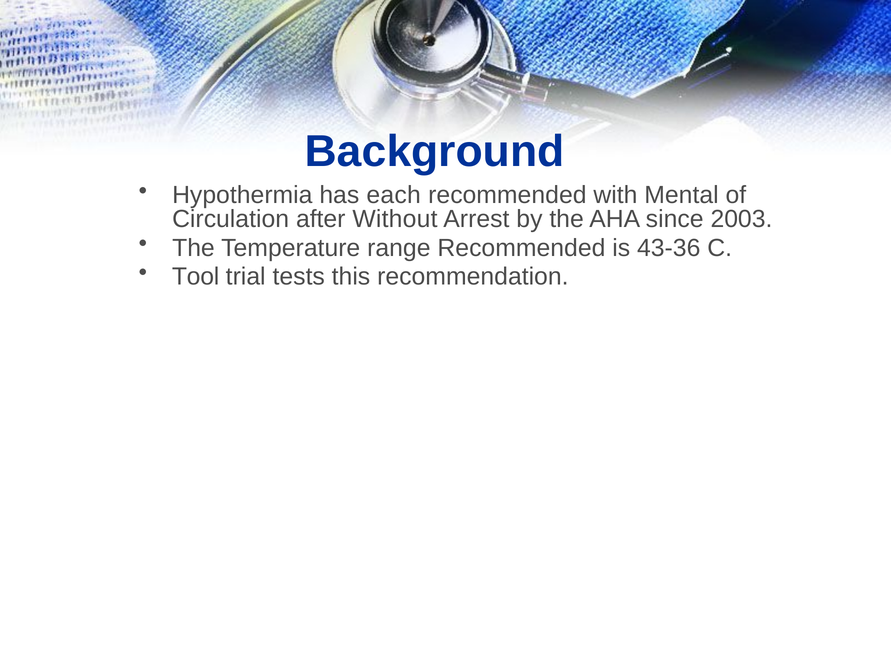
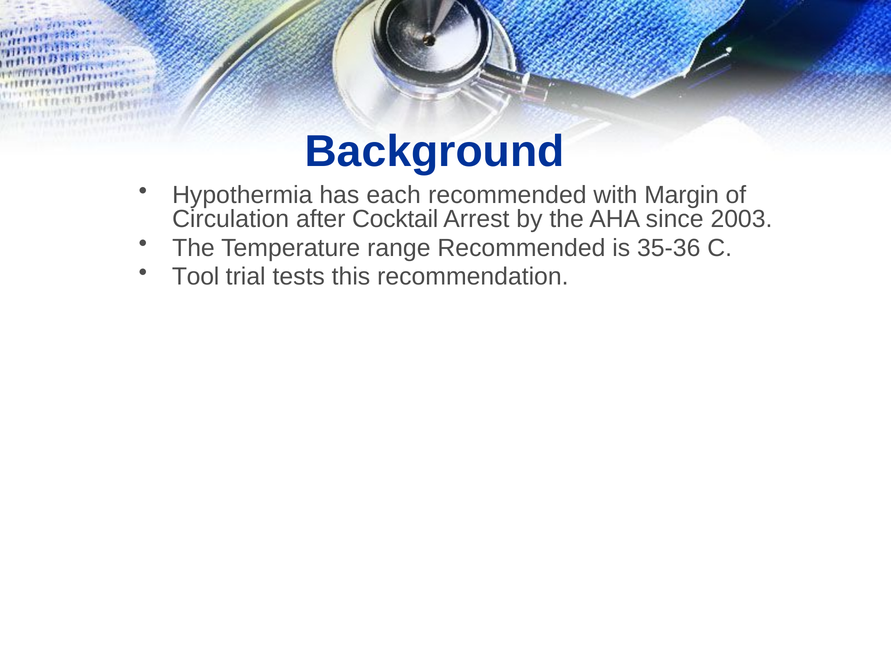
Mental: Mental -> Margin
Without: Without -> Cocktail
43-36: 43-36 -> 35-36
